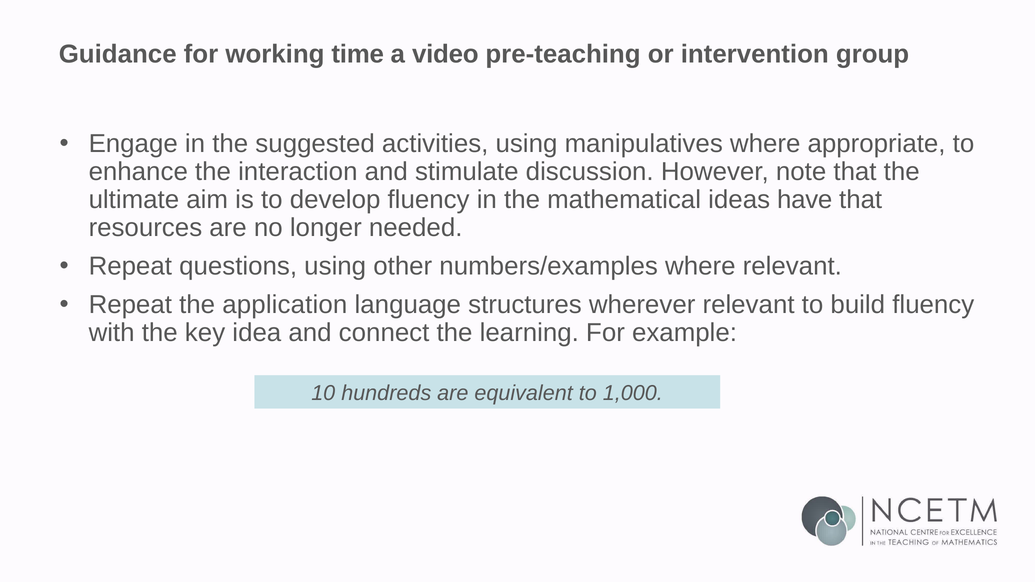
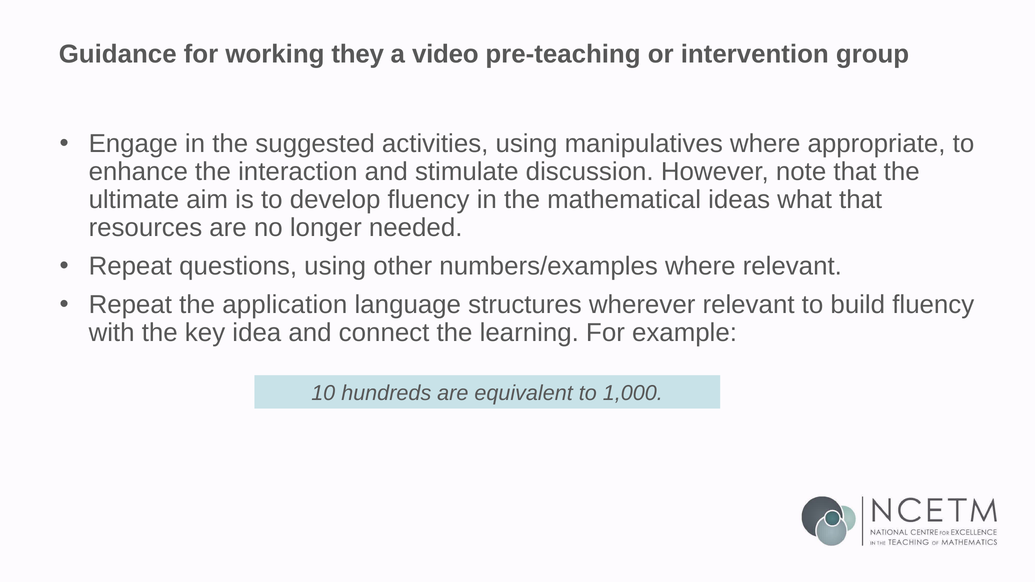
time: time -> they
have: have -> what
